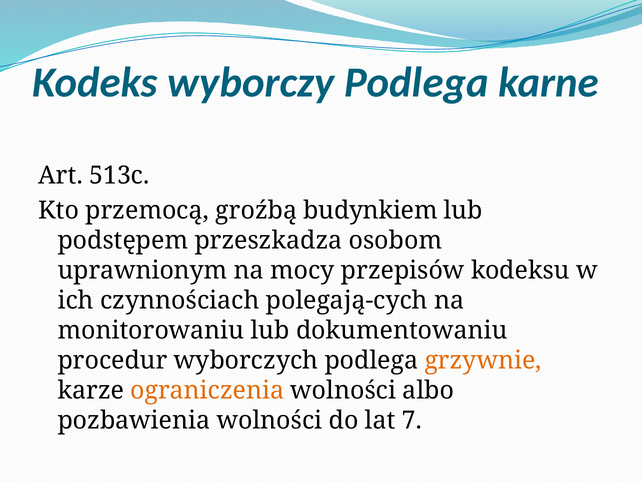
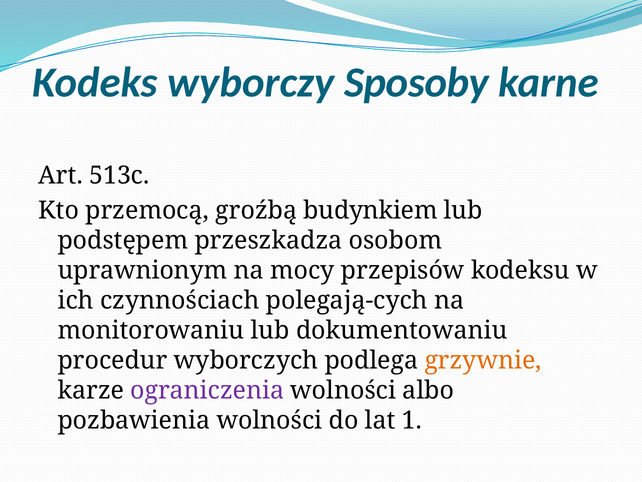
wyborczy Podlega: Podlega -> Sposoby
ograniczenia colour: orange -> purple
7: 7 -> 1
